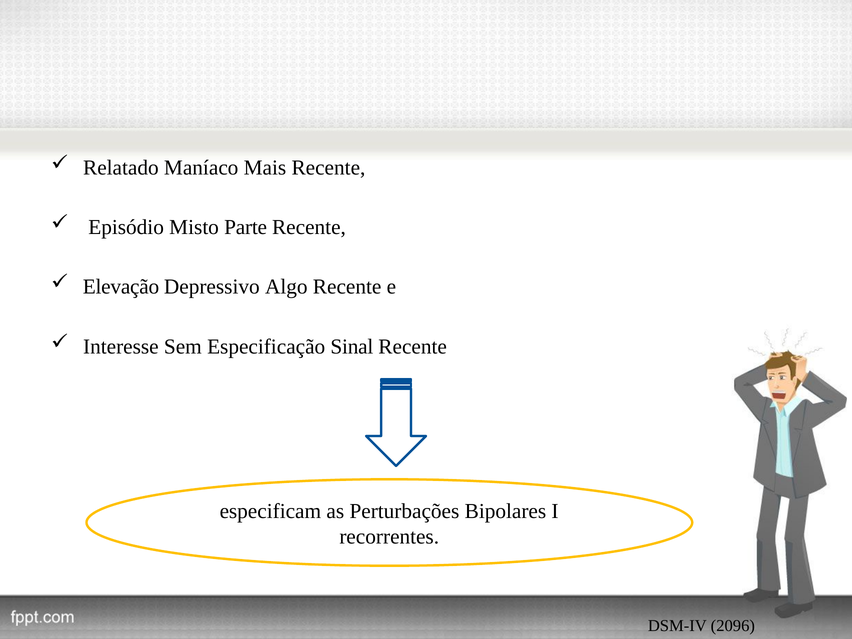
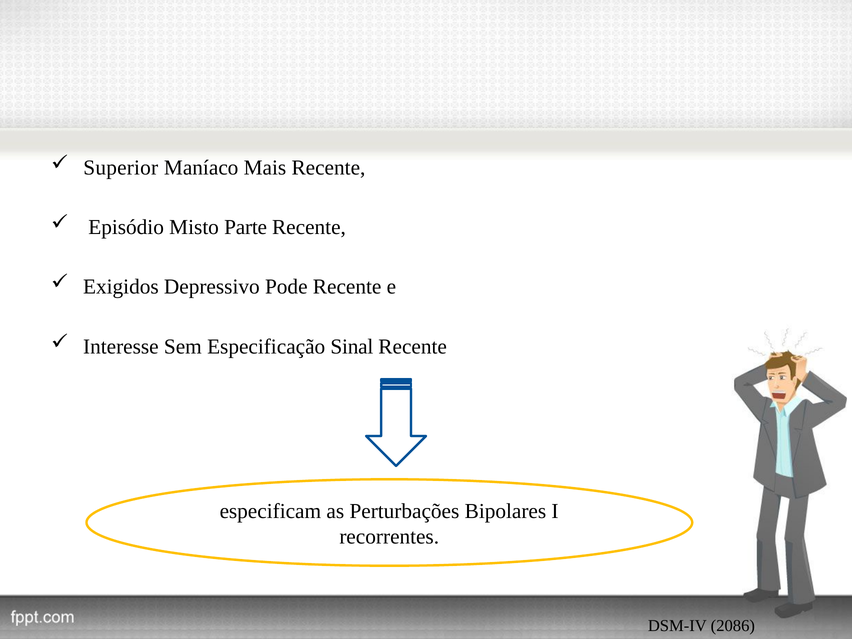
Relatado: Relatado -> Superior
Elevação: Elevação -> Exigidos
Algo: Algo -> Pode
2096: 2096 -> 2086
